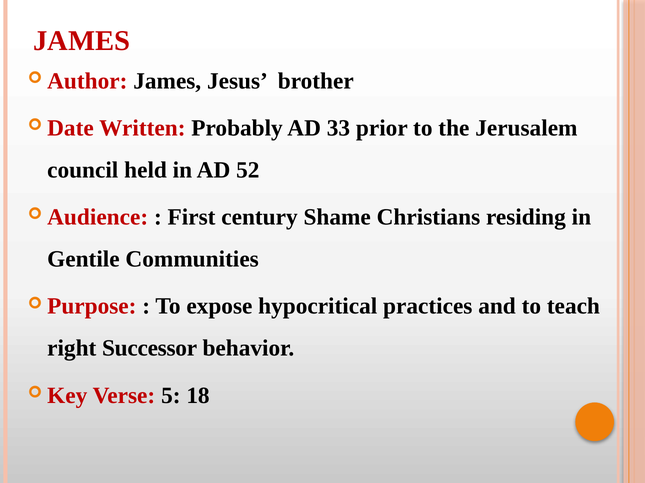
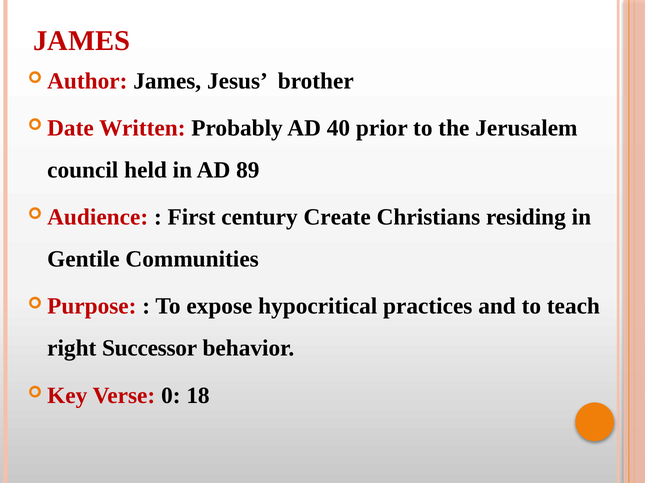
33: 33 -> 40
52: 52 -> 89
Shame: Shame -> Create
5: 5 -> 0
